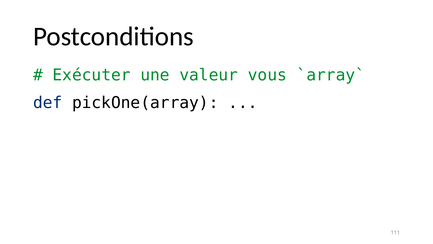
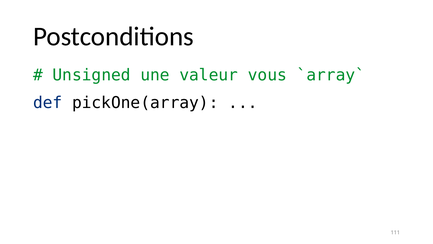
Exécuter: Exécuter -> Unsigned
